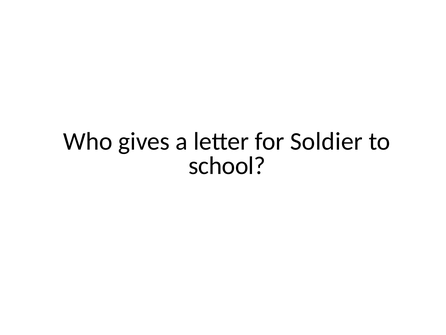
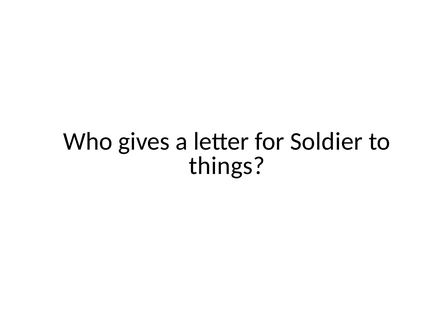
school: school -> things
